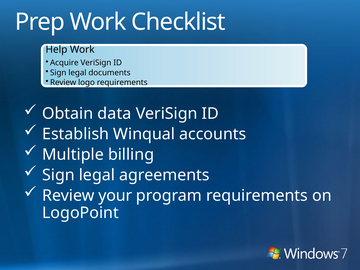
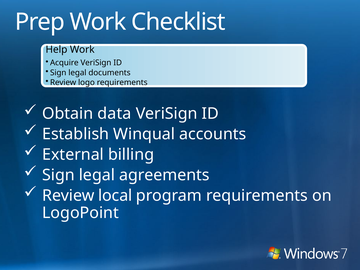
Multiple: Multiple -> External
your: your -> local
